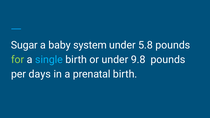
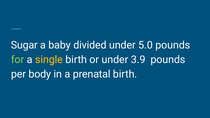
system: system -> divided
5.8: 5.8 -> 5.0
single colour: light blue -> yellow
9.8: 9.8 -> 3.9
days: days -> body
